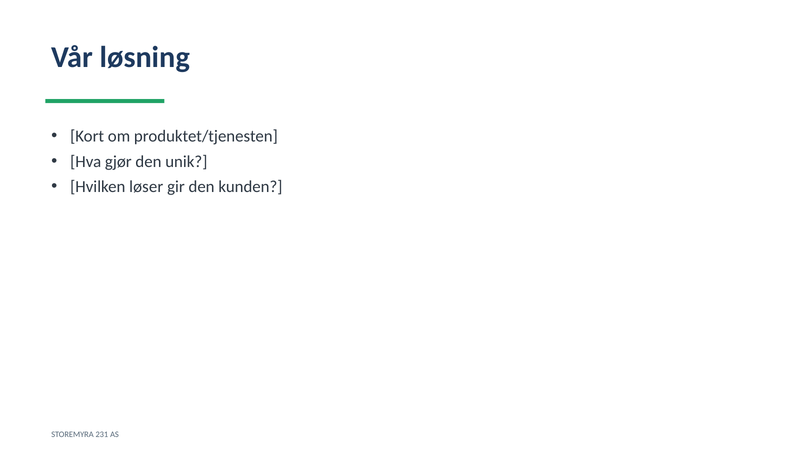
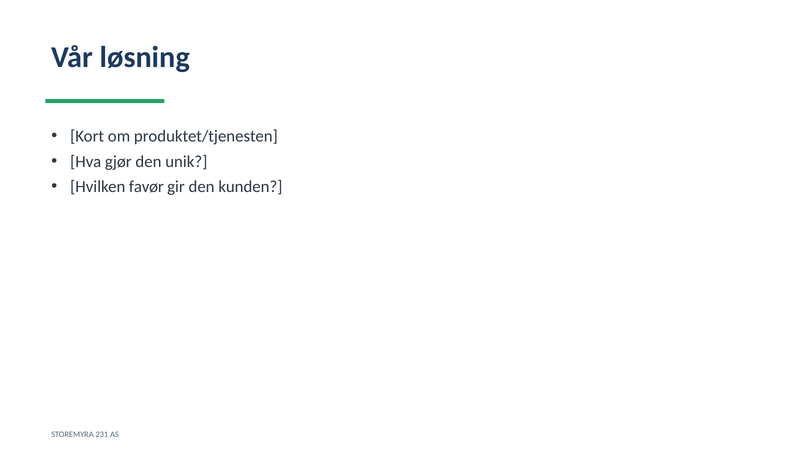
løser: løser -> favør
